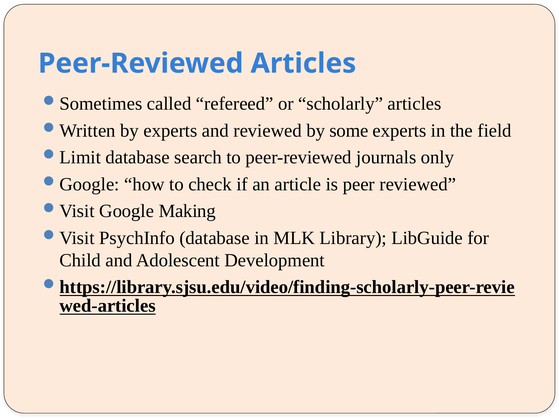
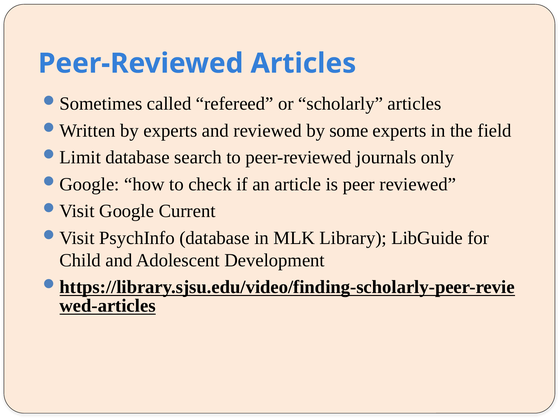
Making: Making -> Current
